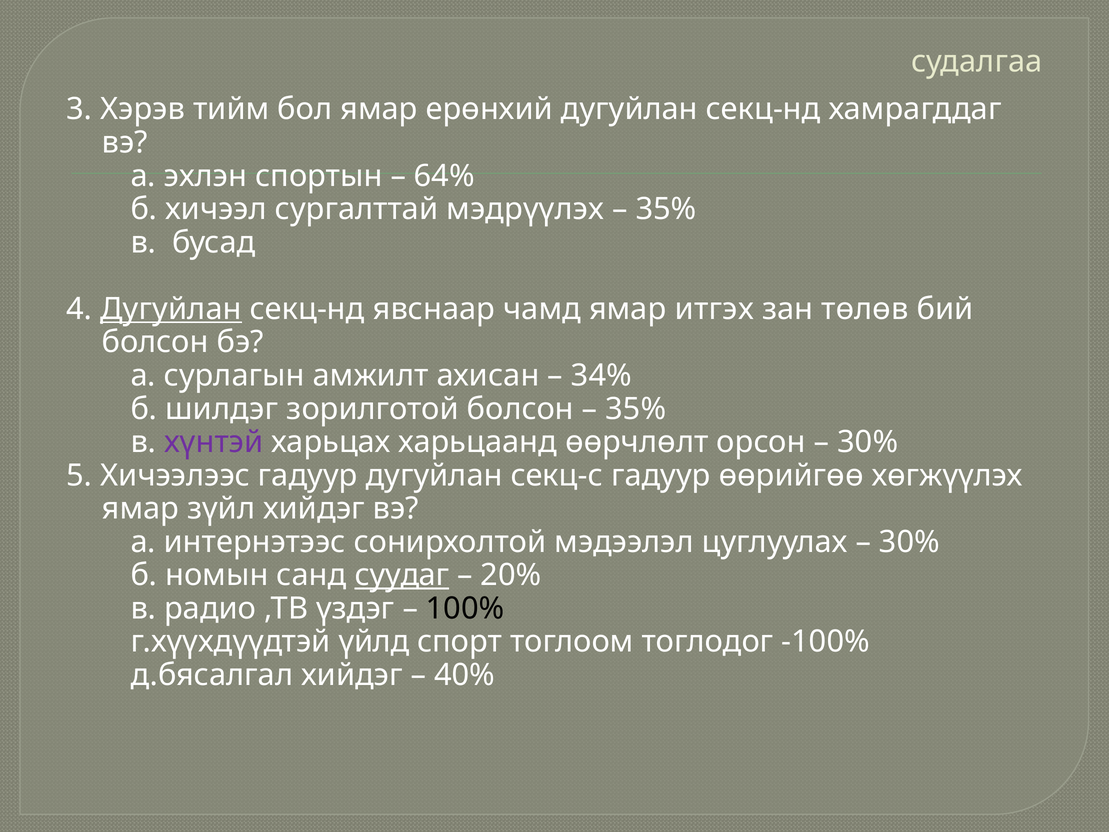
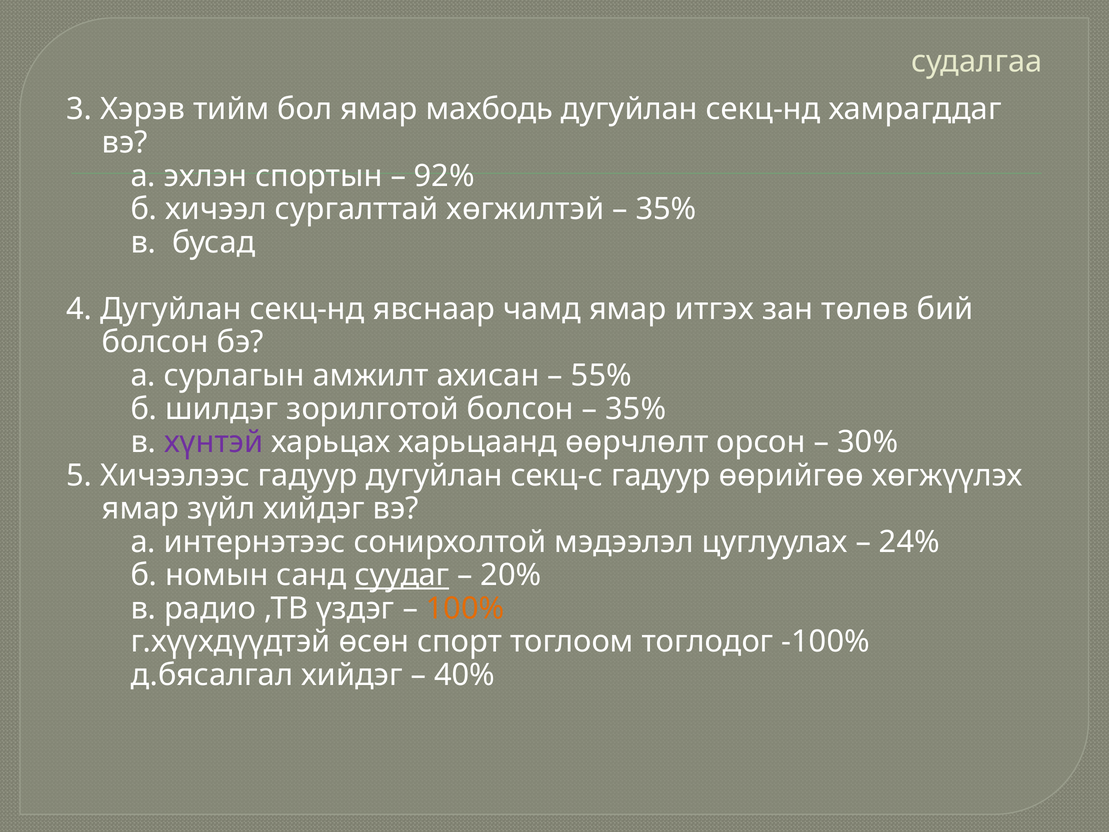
ерөнхий: ерөнхий -> махбодь
64%: 64% -> 92%
мэдрүүлэх: мэдрүүлэх -> хөгжилтэй
Дугуйлан at (171, 309) underline: present -> none
34%: 34% -> 55%
30% at (909, 542): 30% -> 24%
100% colour: black -> orange
үйлд: үйлд -> өсөн
